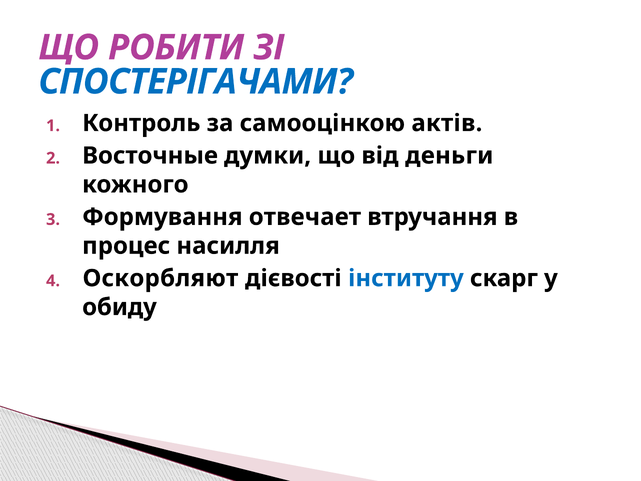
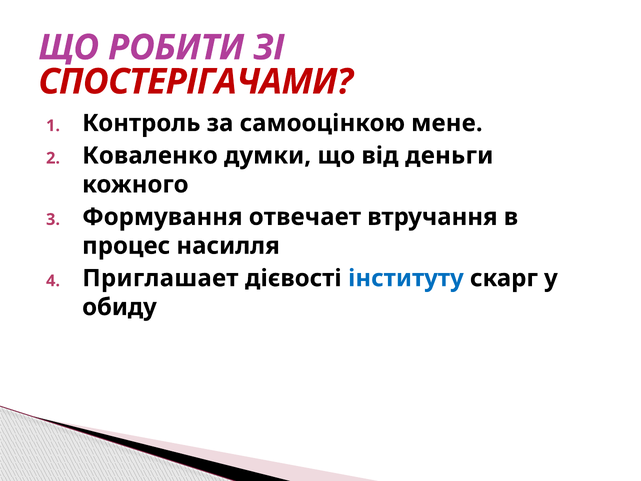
СПОСТЕРІГАЧАМИ colour: blue -> red
актів: актів -> мене
Восточные: Восточные -> Коваленко
Оскорбляют: Оскорбляют -> Приглашает
